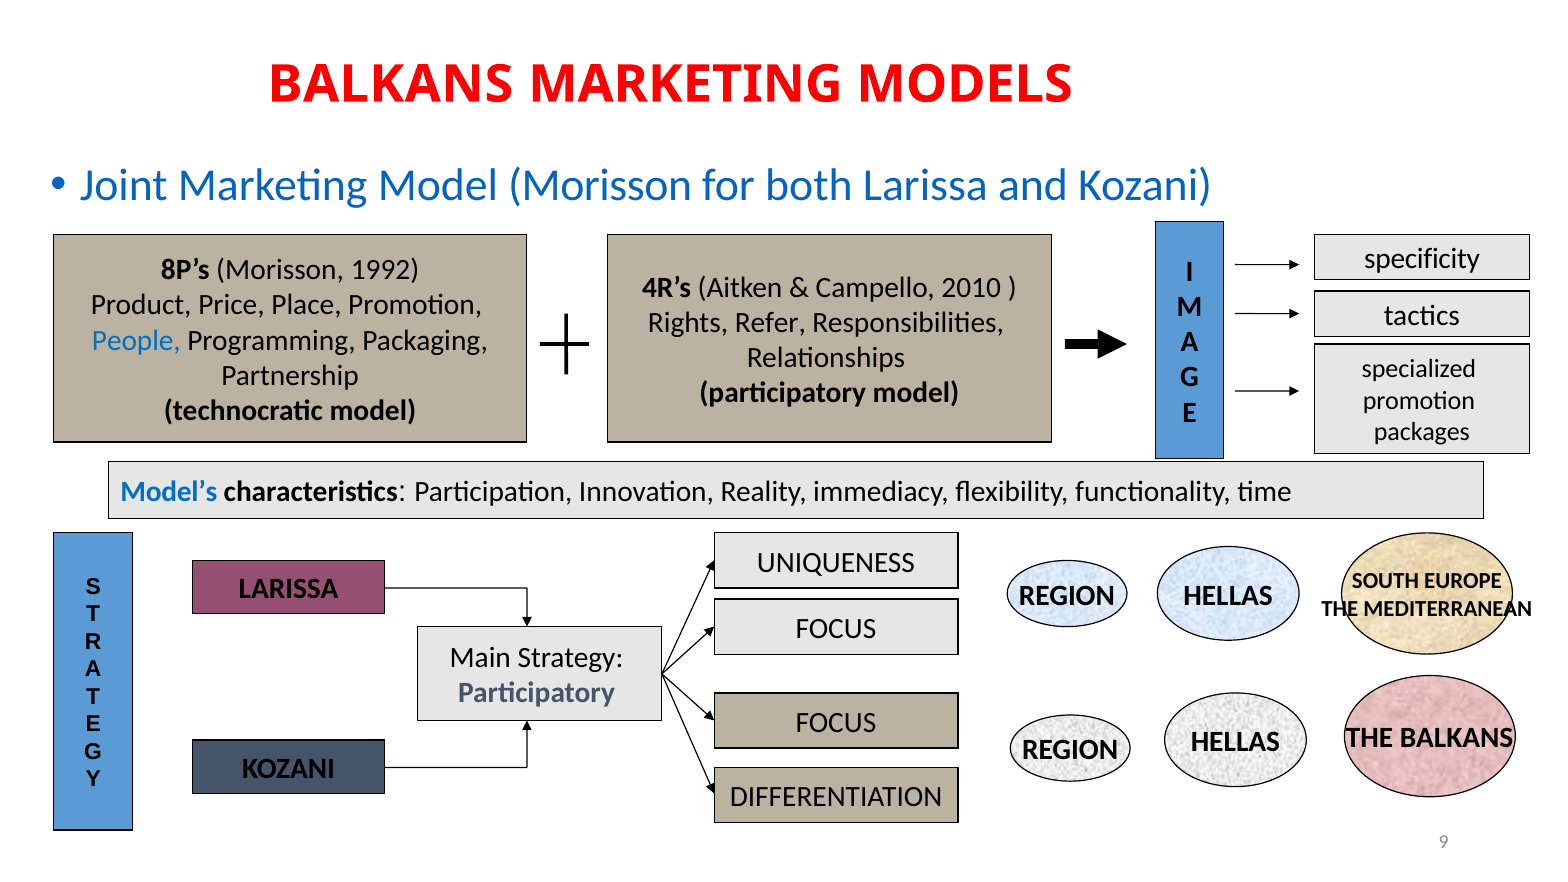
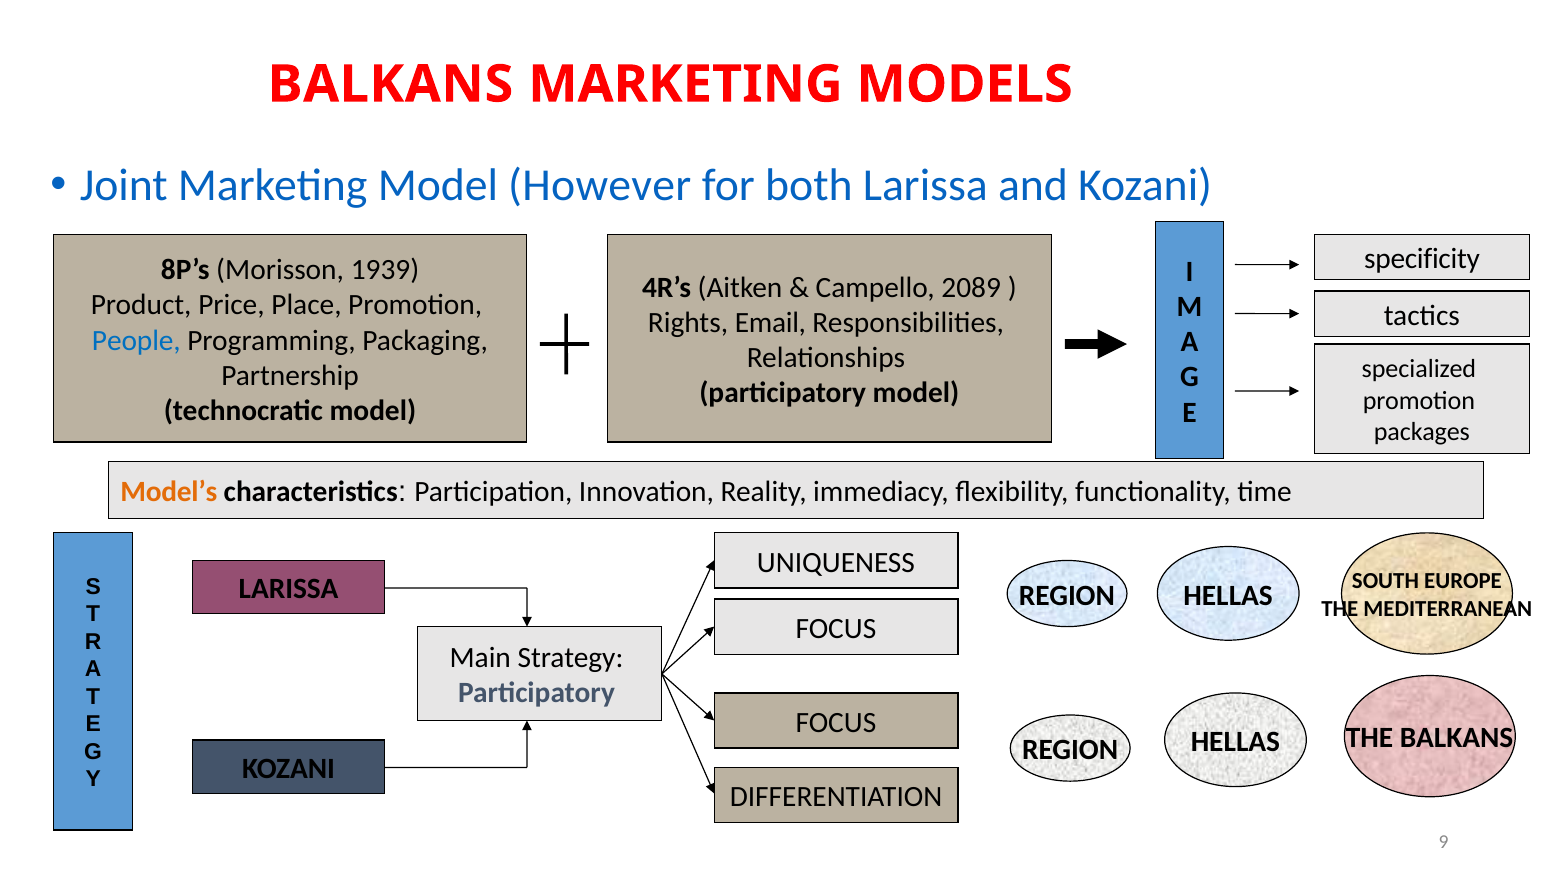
Model Morisson: Morisson -> However
1992: 1992 -> 1939
2010: 2010 -> 2089
Refer: Refer -> Email
Model’s colour: blue -> orange
